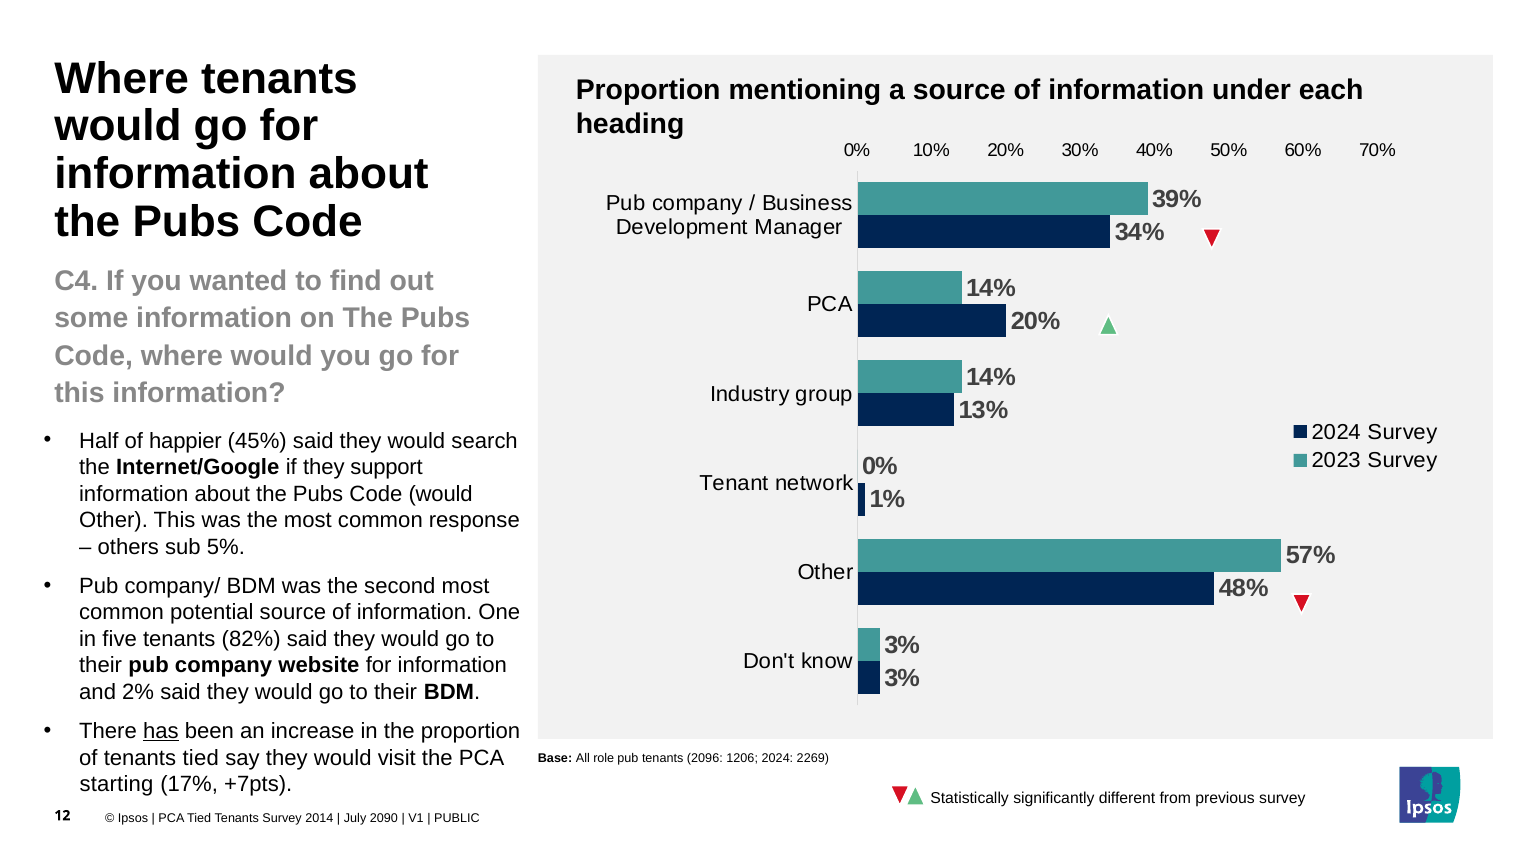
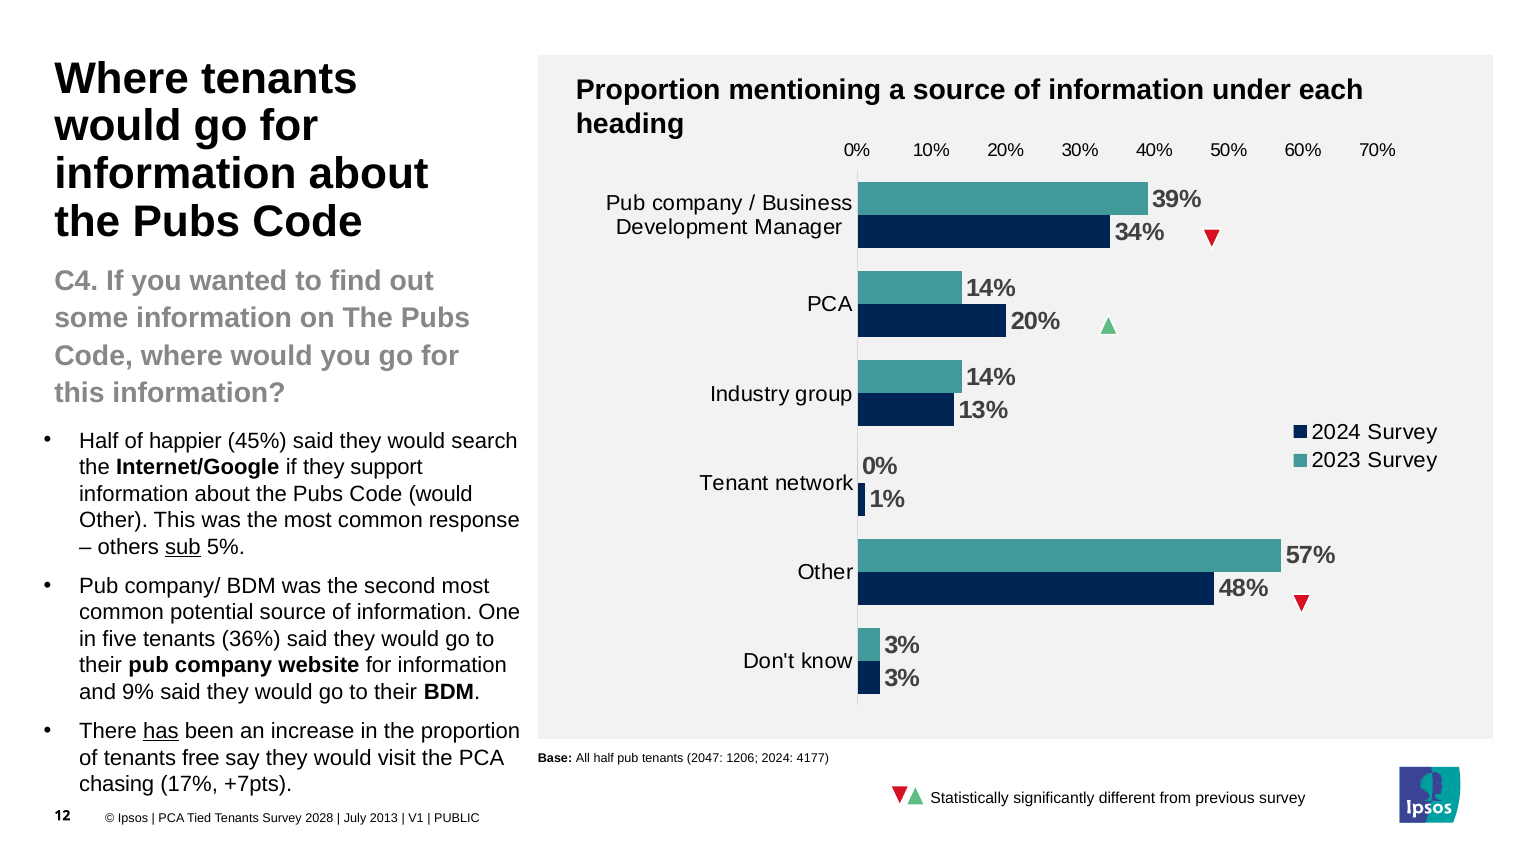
sub underline: none -> present
82%: 82% -> 36%
2%: 2% -> 9%
tenants tied: tied -> free
All role: role -> half
2096: 2096 -> 2047
2269: 2269 -> 4177
starting: starting -> chasing
2014: 2014 -> 2028
2090: 2090 -> 2013
